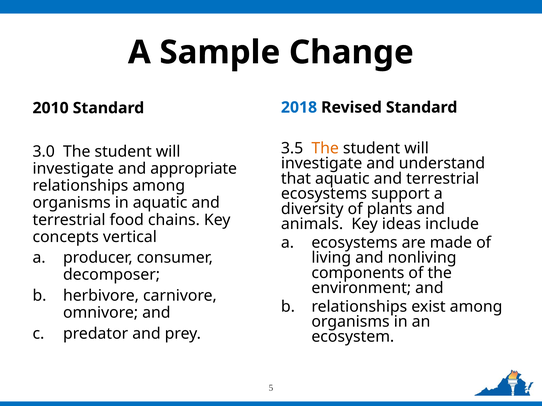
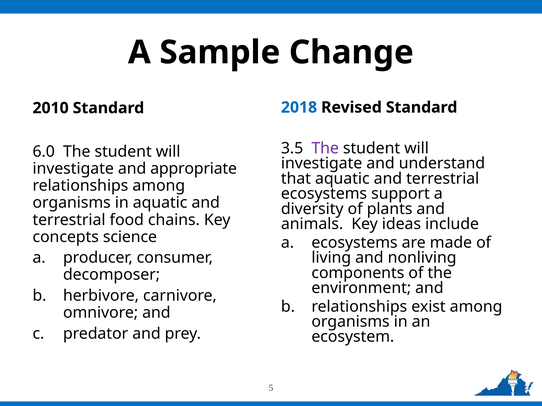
The at (325, 148) colour: orange -> purple
3.0: 3.0 -> 6.0
vertical: vertical -> science
